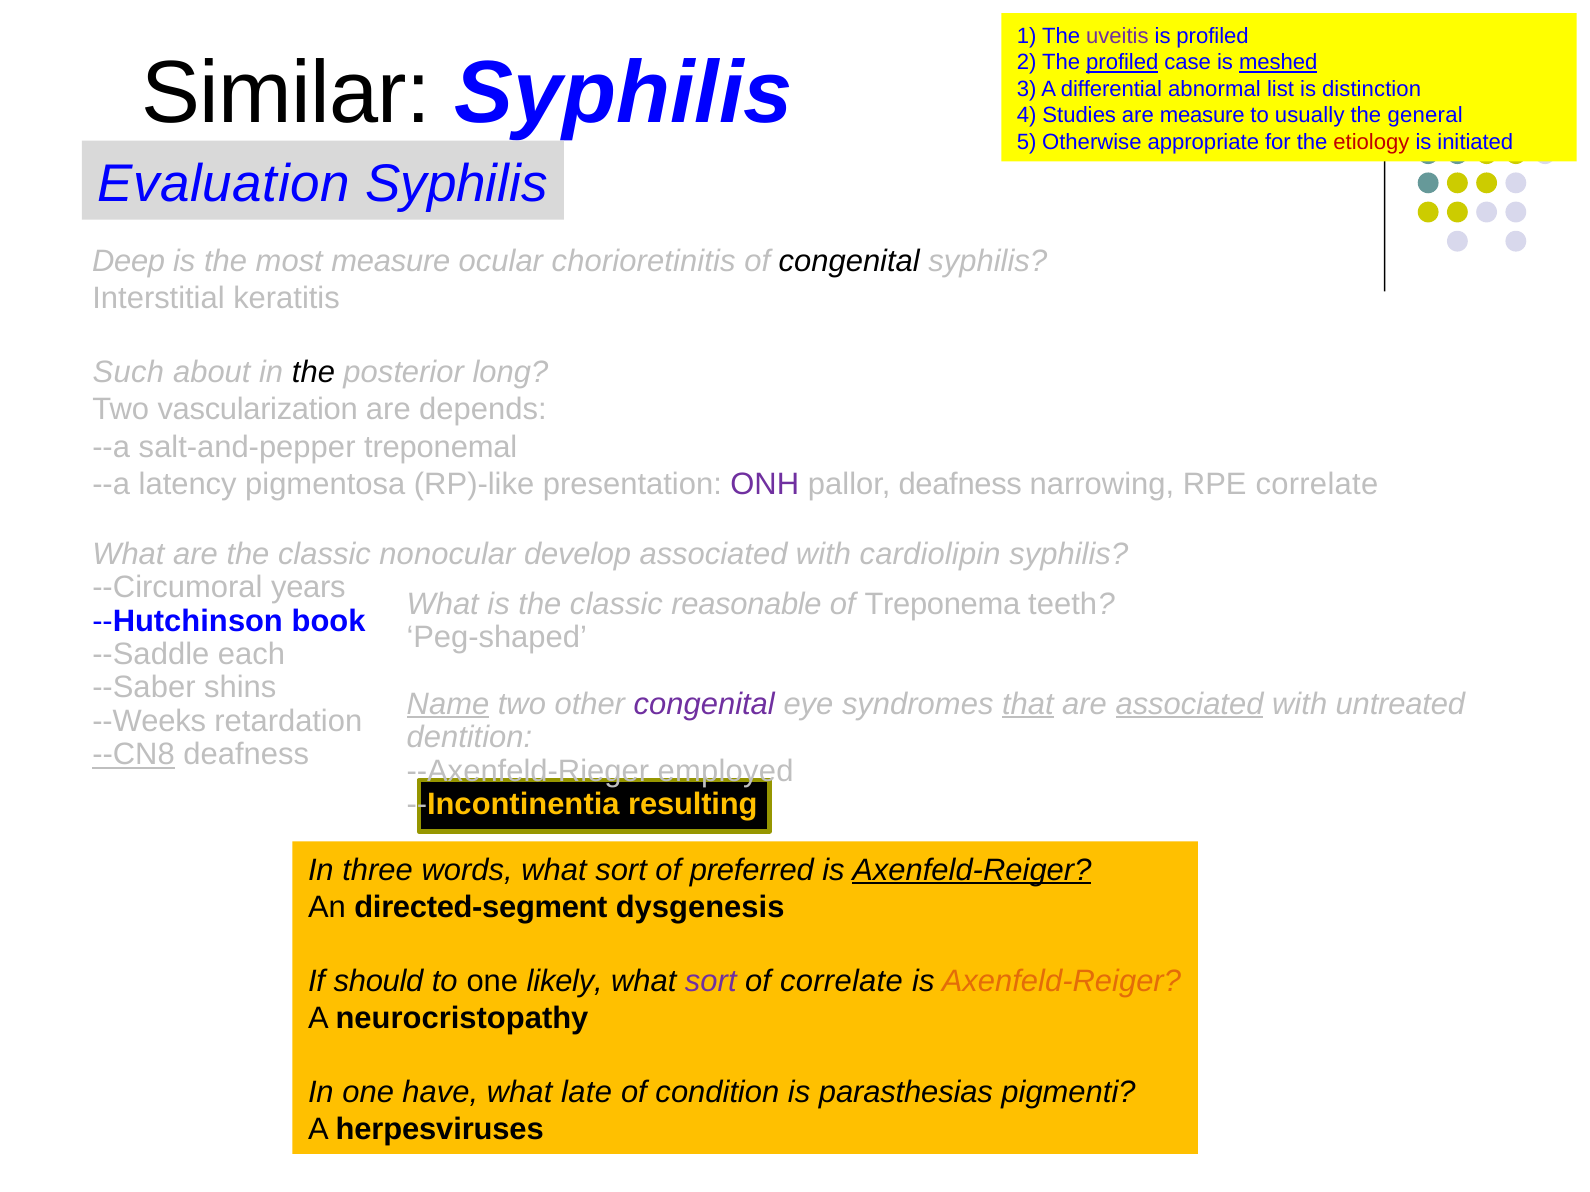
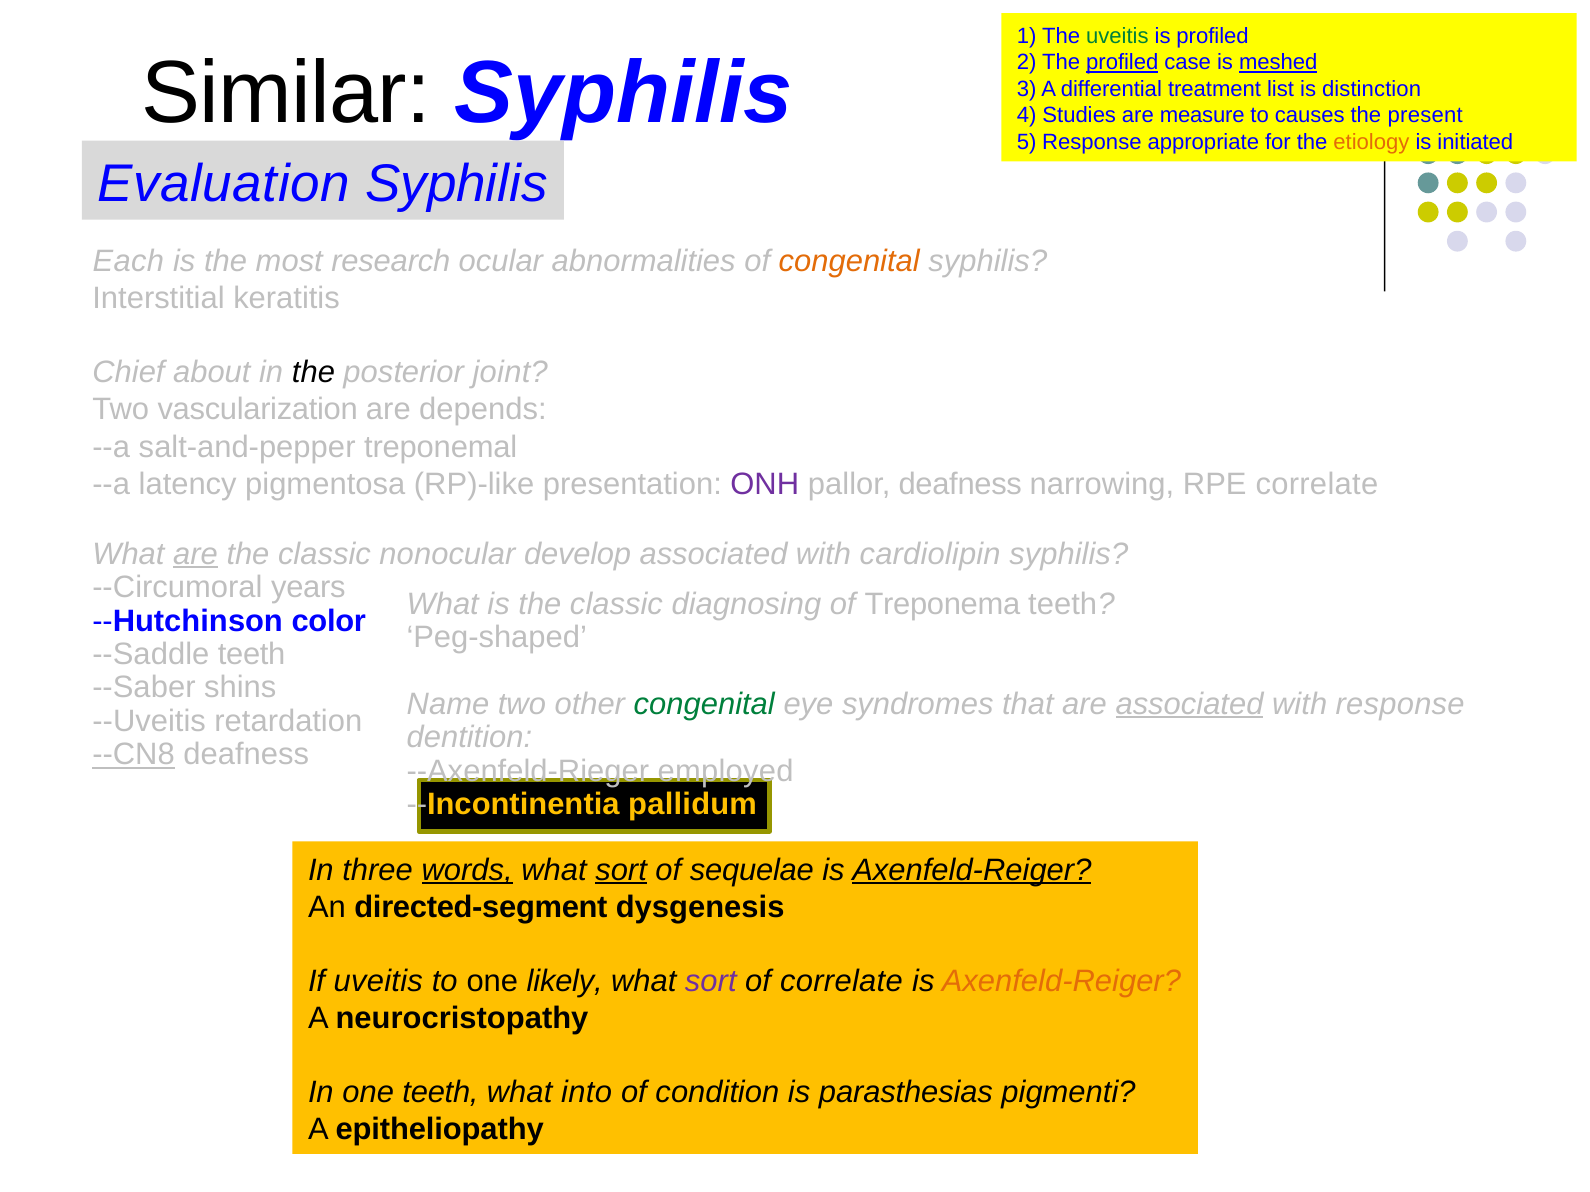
uveitis at (1117, 36) colour: purple -> green
abnormal: abnormal -> treatment
usually: usually -> causes
general: general -> present
5 Otherwise: Otherwise -> Response
etiology colour: red -> orange
Deep: Deep -> Each
most measure: measure -> research
chorioretinitis: chorioretinitis -> abnormalities
congenital at (849, 261) colour: black -> orange
Such: Such -> Chief
long: long -> joint
are at (195, 554) underline: none -> present
reasonable: reasonable -> diagnosing
book: book -> color
--Saddle each: each -> teeth
Name underline: present -> none
congenital at (704, 704) colour: purple -> green
that underline: present -> none
with untreated: untreated -> response
--Weeks: --Weeks -> --Uveitis
resulting: resulting -> pallidum
words underline: none -> present
sort at (621, 870) underline: none -> present
preferred: preferred -> sequelae
If should: should -> uveitis
one have: have -> teeth
late: late -> into
herpesviruses: herpesviruses -> epitheliopathy
